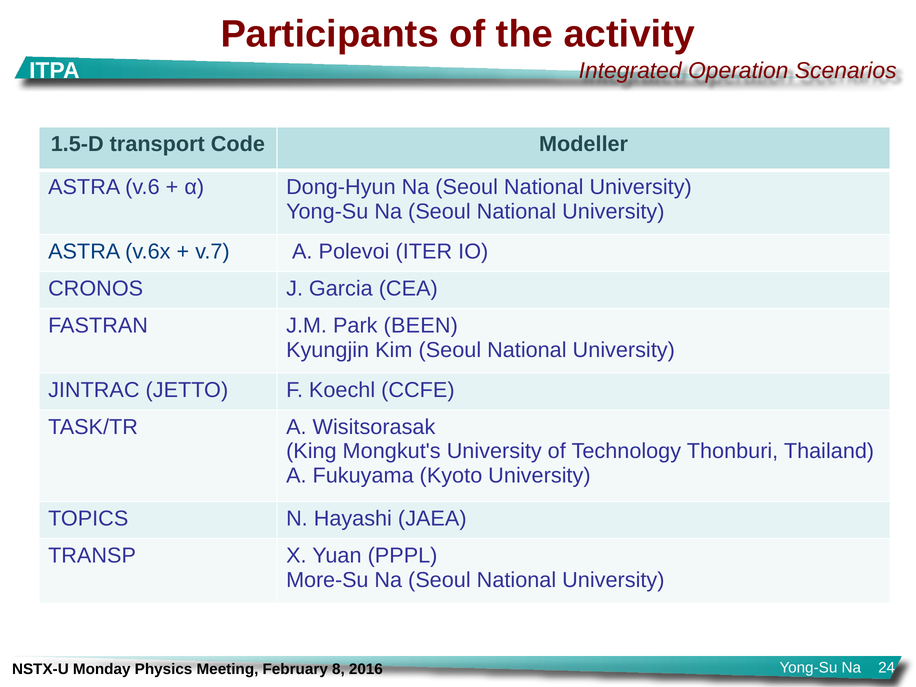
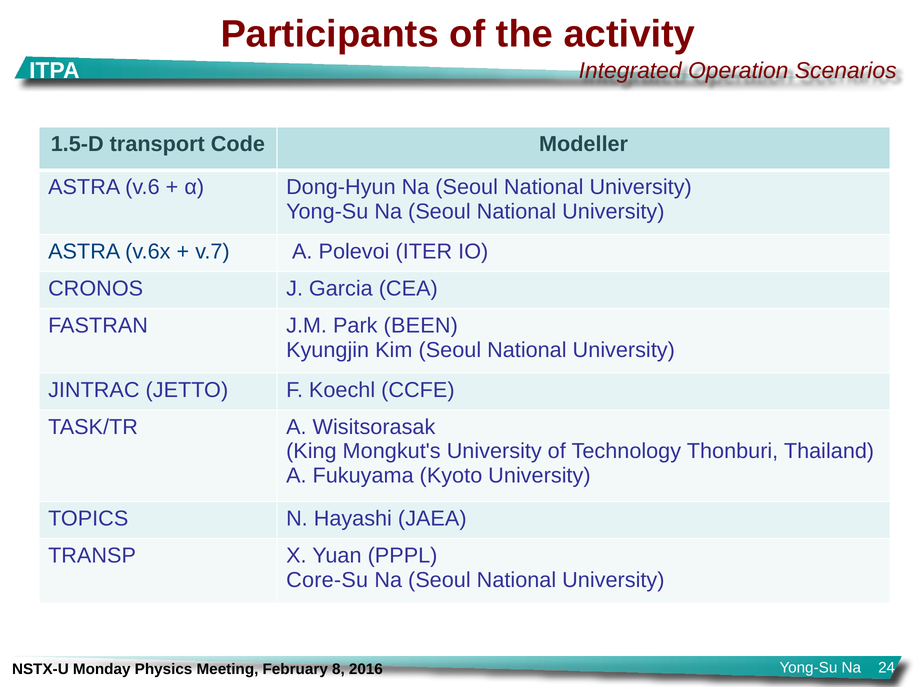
More-Su: More-Su -> Core-Su
